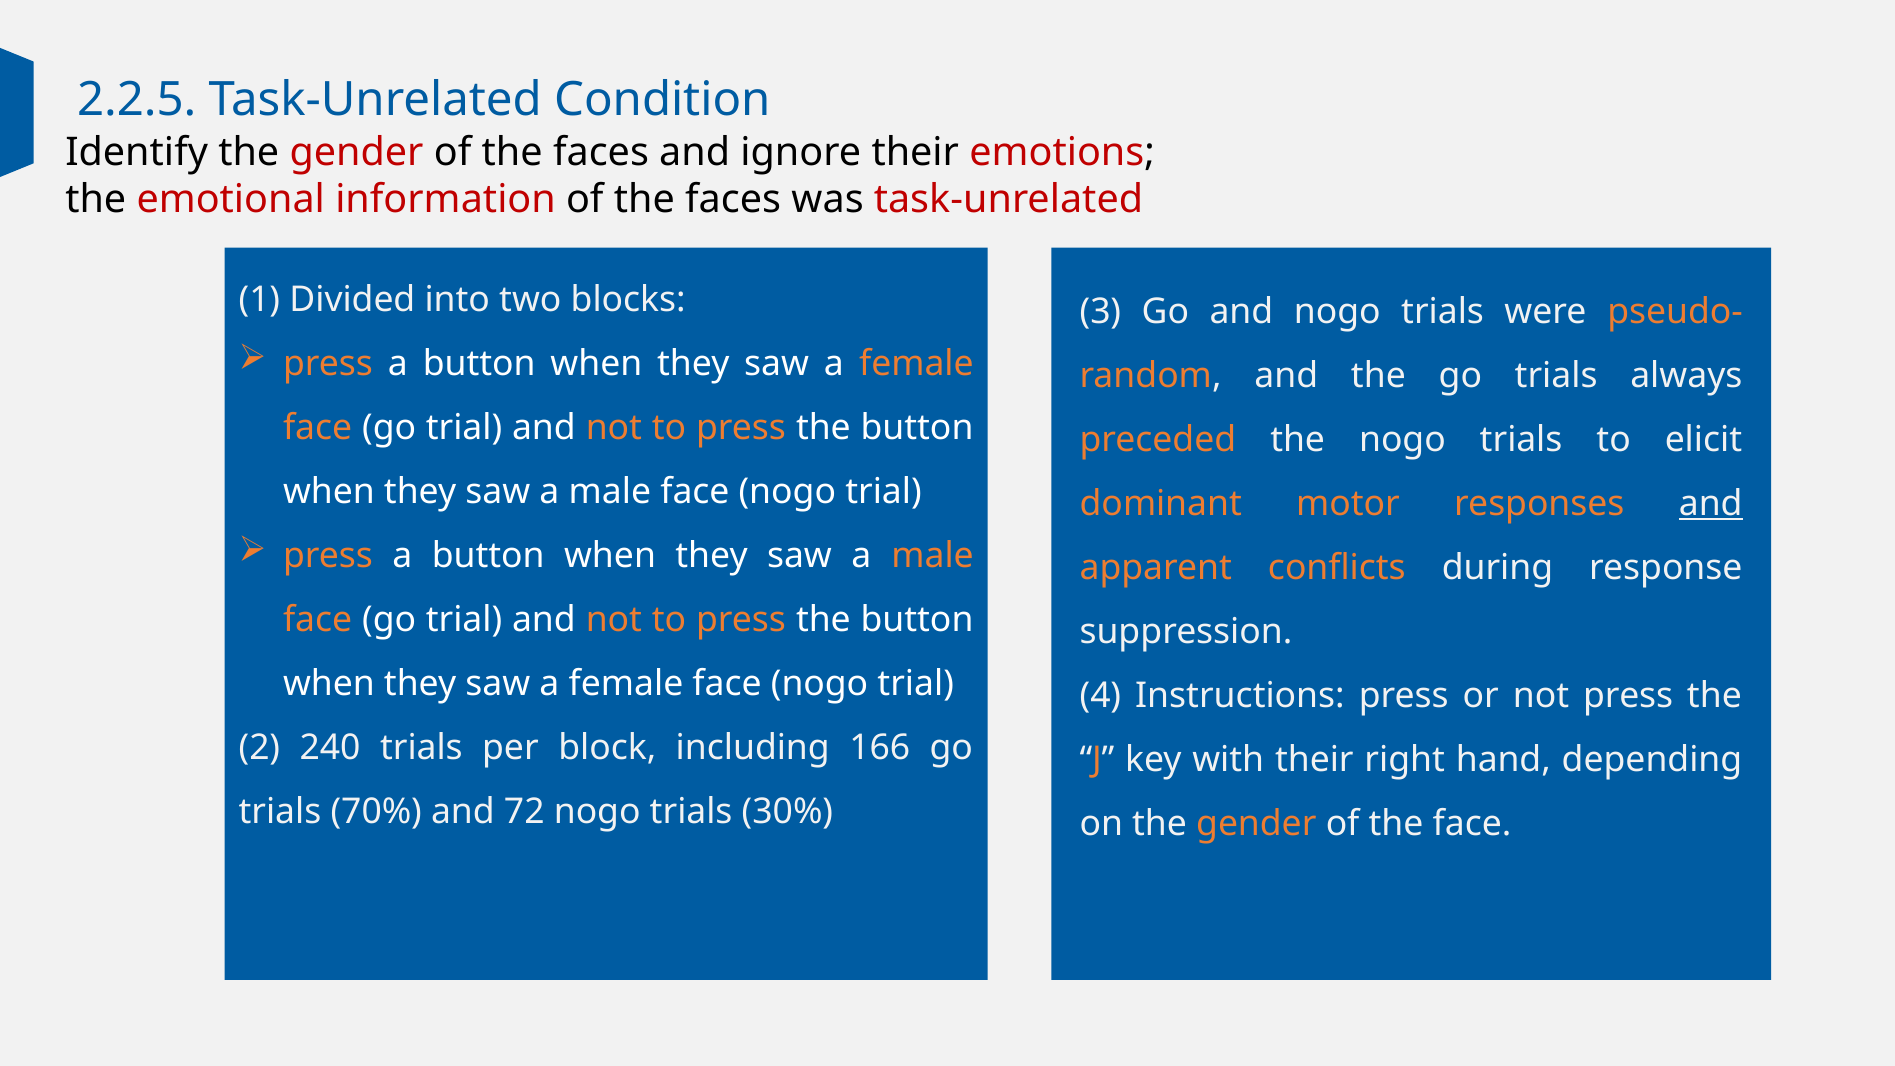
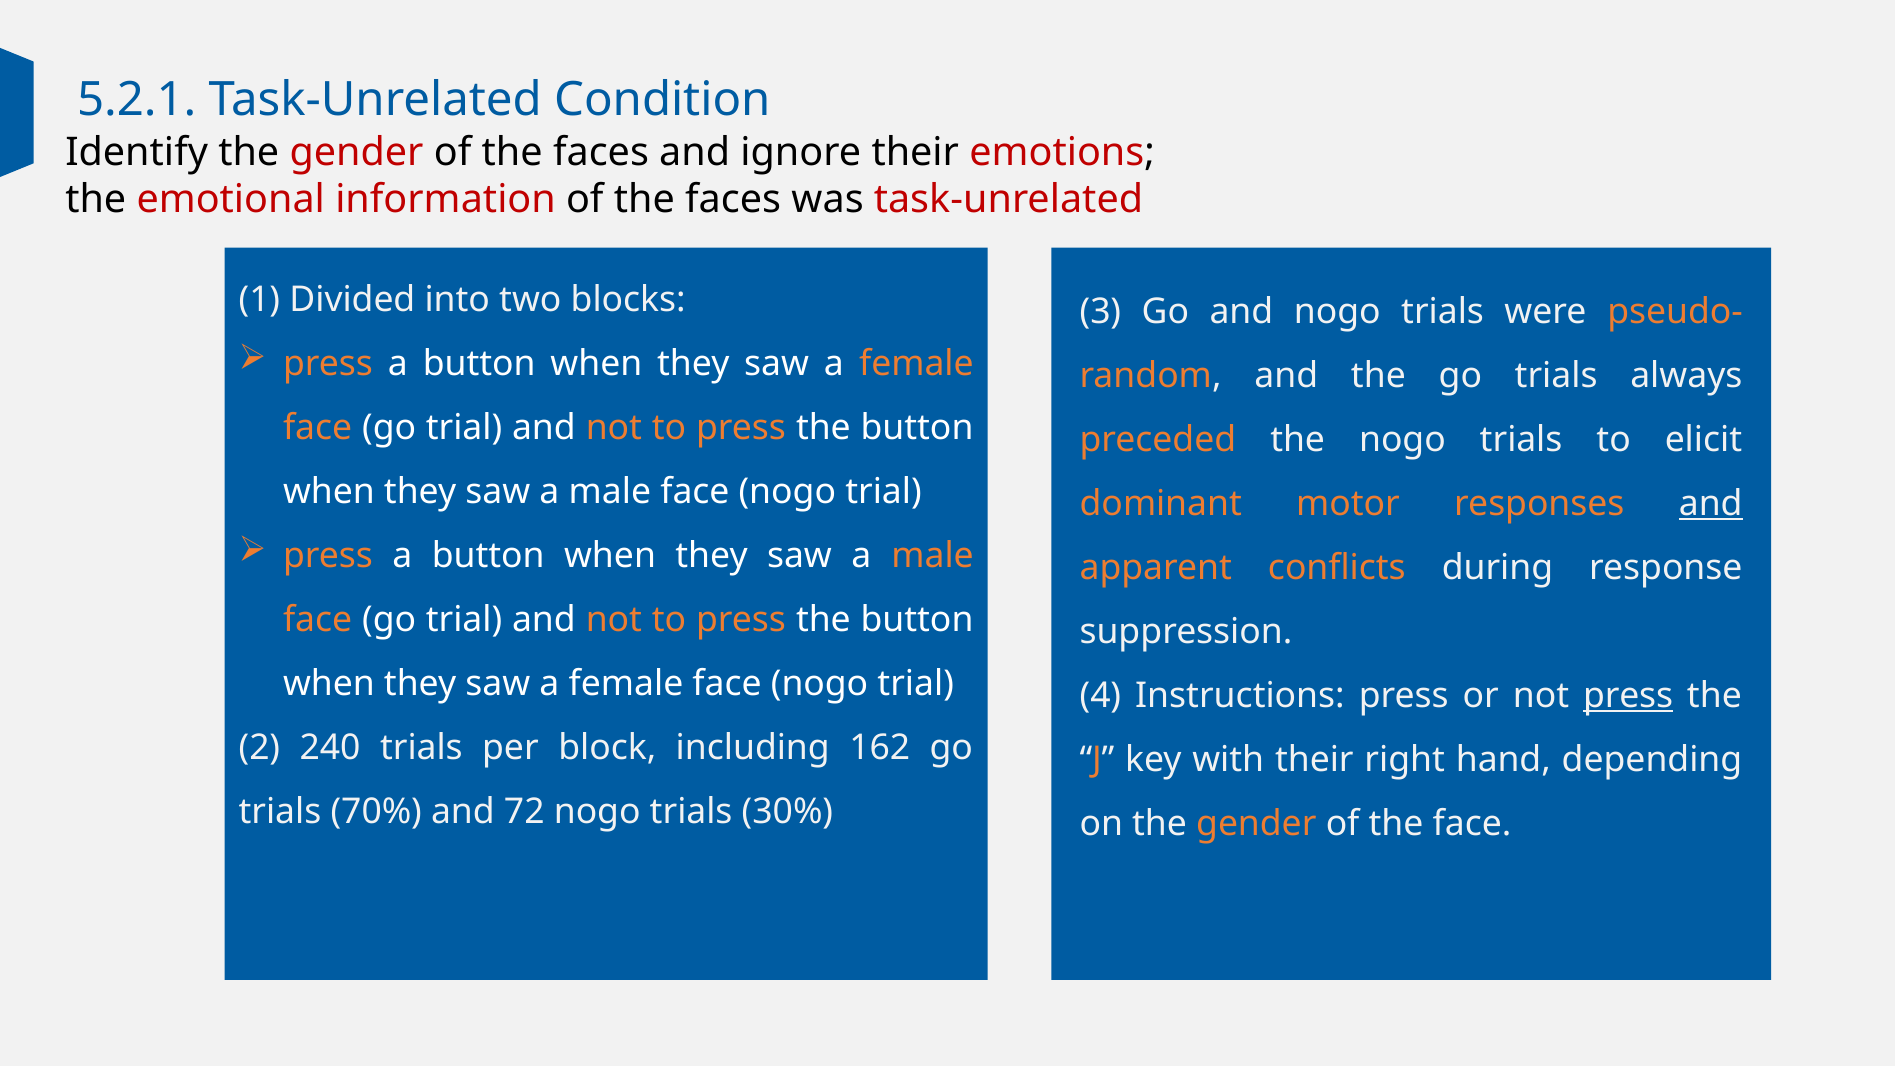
2.2.5: 2.2.5 -> 5.2.1
press at (1628, 696) underline: none -> present
166: 166 -> 162
